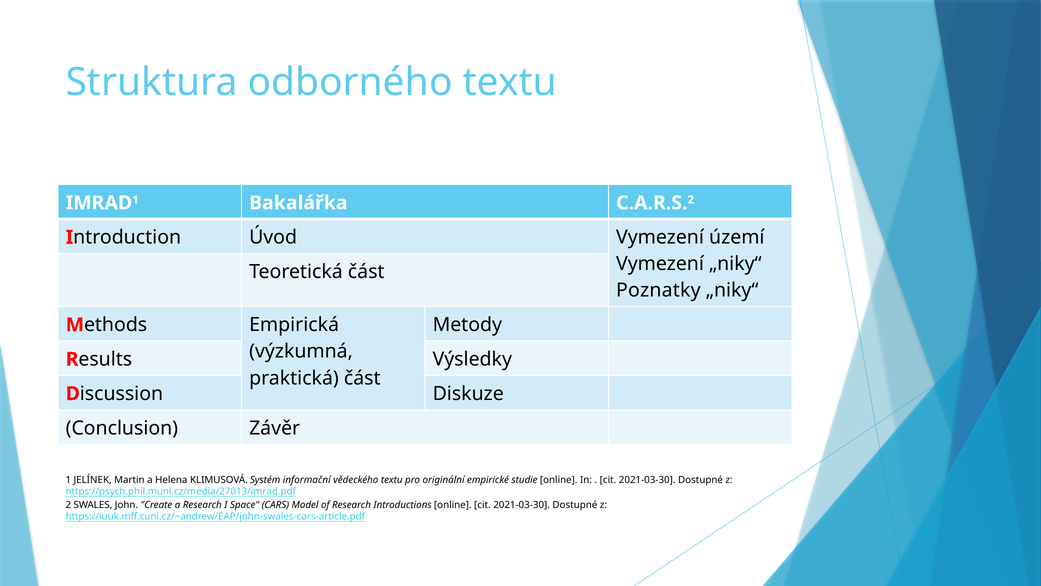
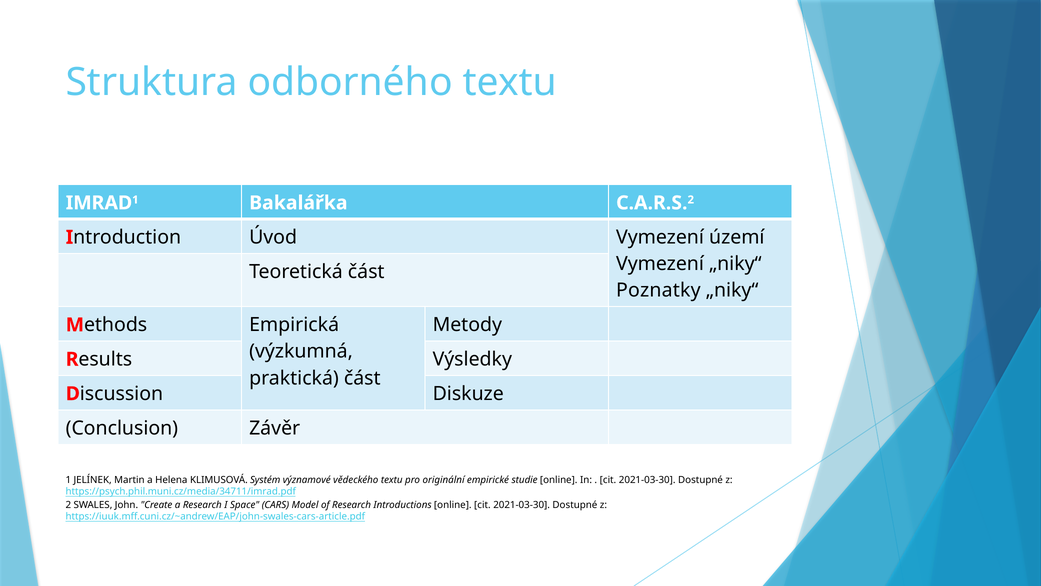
informační: informační -> významové
https://psych.phil.muni.cz/media/27013/imrad.pdf: https://psych.phil.muni.cz/media/27013/imrad.pdf -> https://psych.phil.muni.cz/media/34711/imrad.pdf
